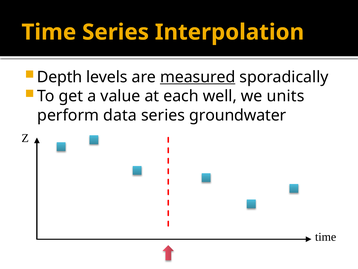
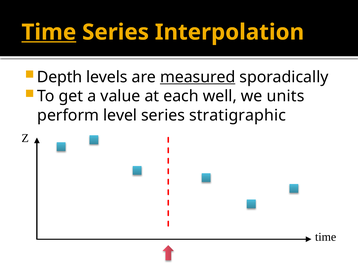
Time at (49, 32) underline: none -> present
data: data -> level
groundwater: groundwater -> stratigraphic
